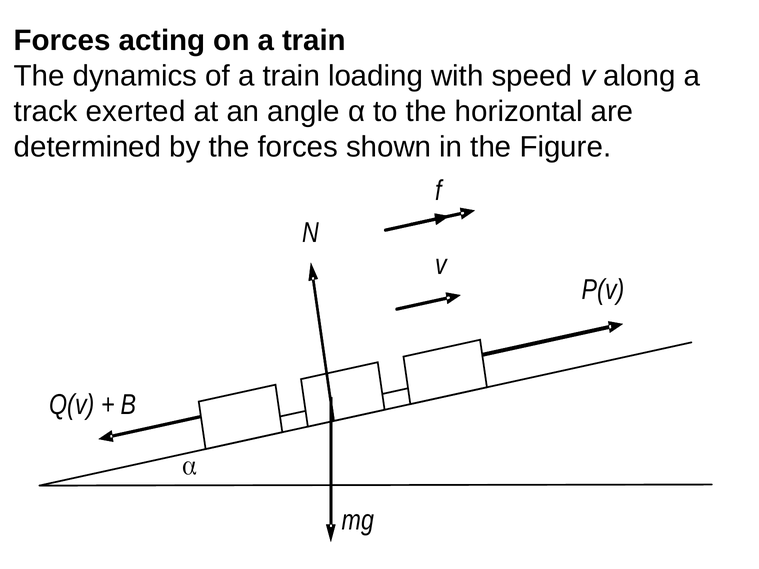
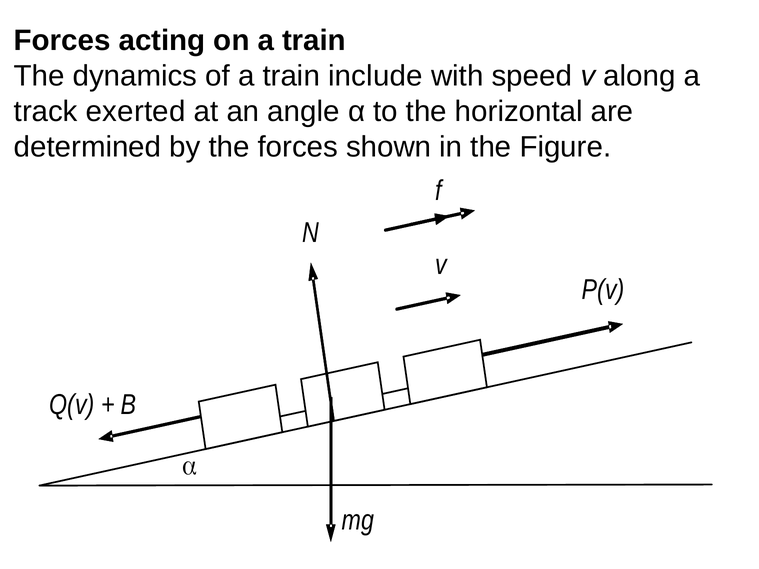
loading: loading -> include
